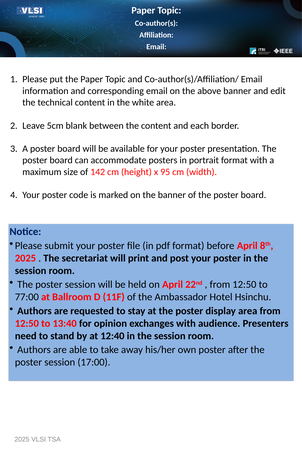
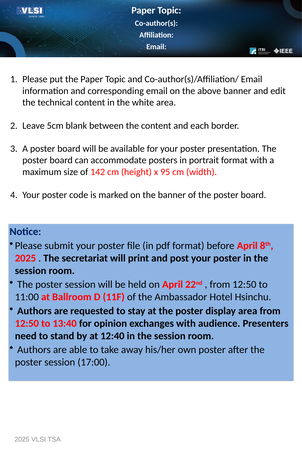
77:00: 77:00 -> 11:00
